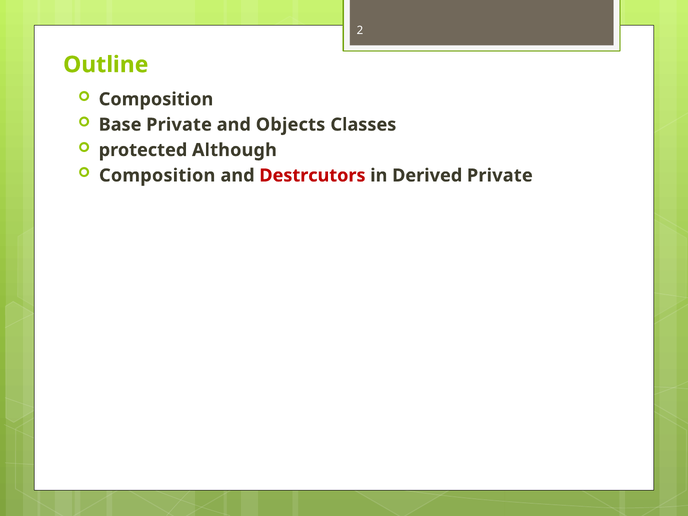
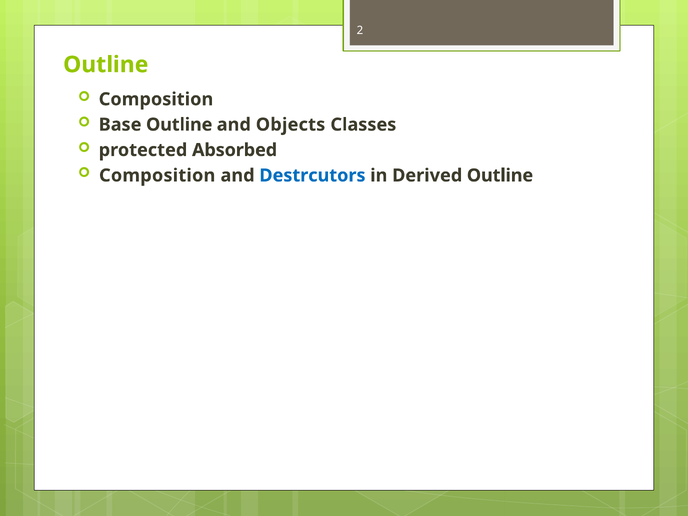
Base Private: Private -> Outline
Although: Although -> Absorbed
Destrcutors colour: red -> blue
Derived Private: Private -> Outline
